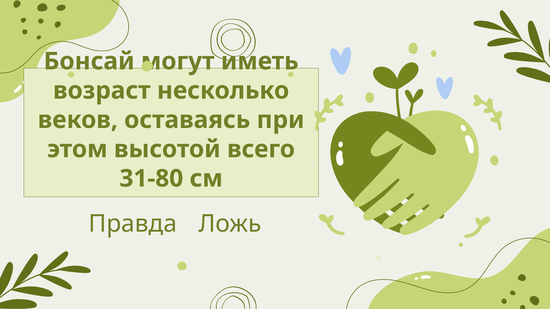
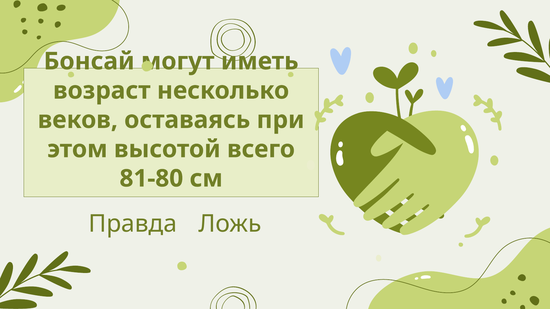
31-80: 31-80 -> 81-80
